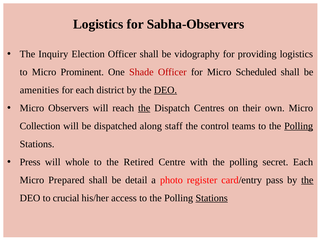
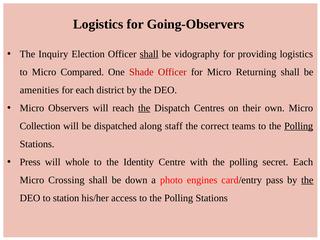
Sabha-Observers: Sabha-Observers -> Going-Observers
shall at (149, 54) underline: none -> present
Prominent: Prominent -> Compared
Scheduled: Scheduled -> Returning
DEO at (165, 90) underline: present -> none
control: control -> correct
Retired: Retired -> Identity
Prepared: Prepared -> Crossing
detail: detail -> down
register: register -> engines
crucial: crucial -> station
Stations at (212, 198) underline: present -> none
